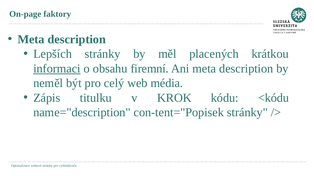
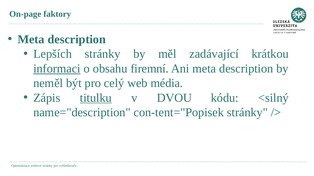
placených: placených -> zadávající
titulku underline: none -> present
KROK: KROK -> DVOU
<kódu: <kódu -> <silný
